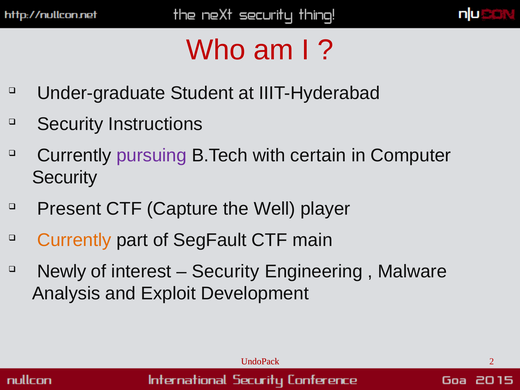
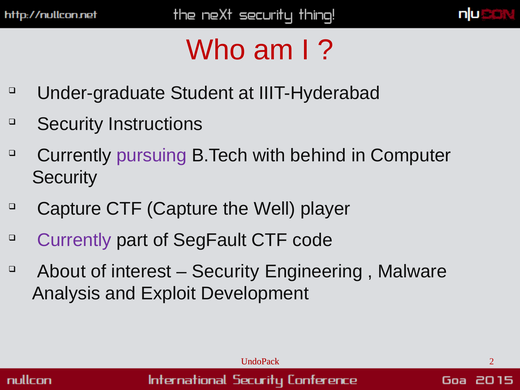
certain: certain -> behind
Present at (69, 209): Present -> Capture
Currently at (74, 240) colour: orange -> purple
main: main -> code
Newly: Newly -> About
